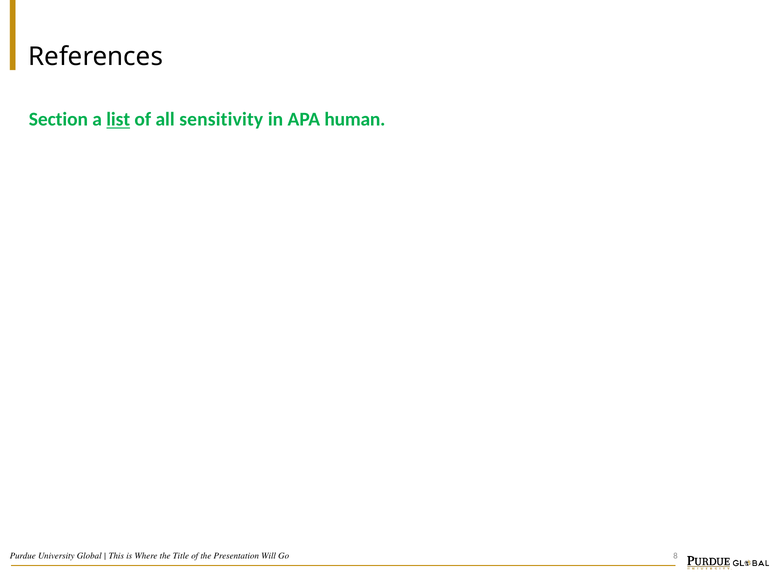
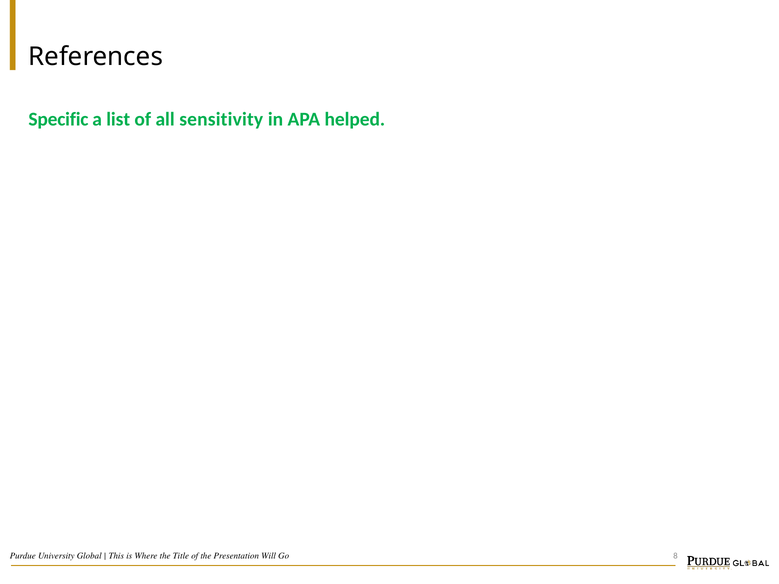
Section: Section -> Specific
list underline: present -> none
human: human -> helped
